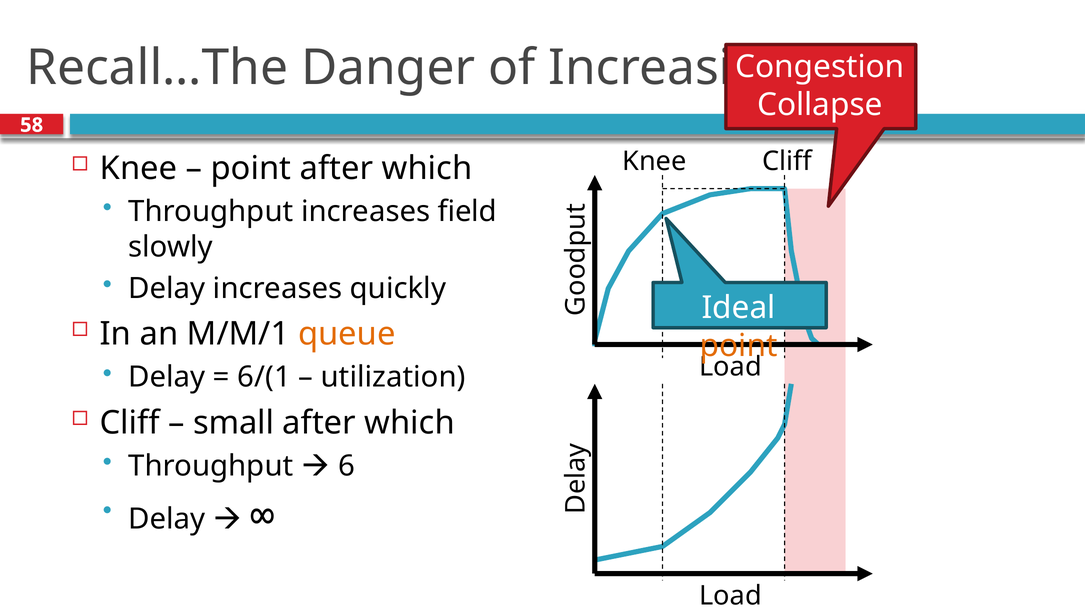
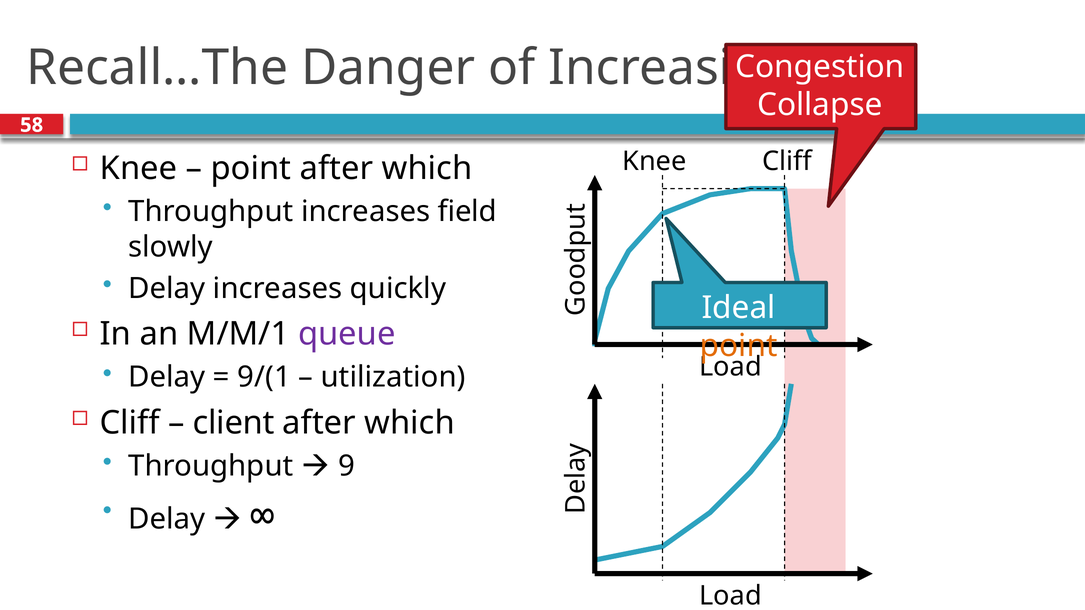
queue colour: orange -> purple
6/(1: 6/(1 -> 9/(1
small: small -> client
6: 6 -> 9
